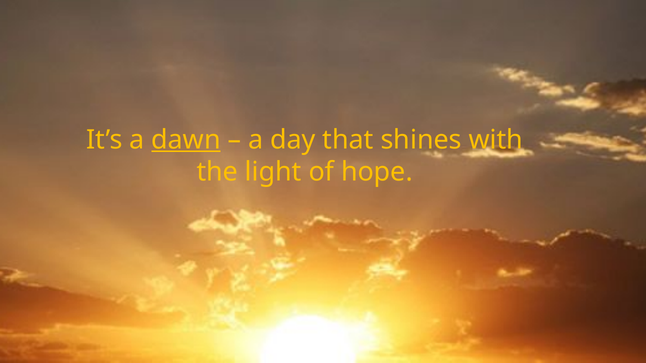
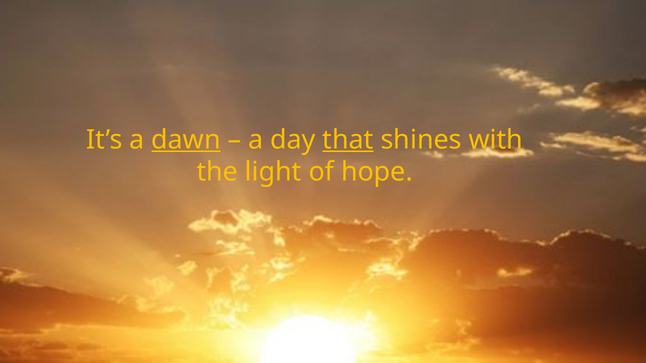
that underline: none -> present
